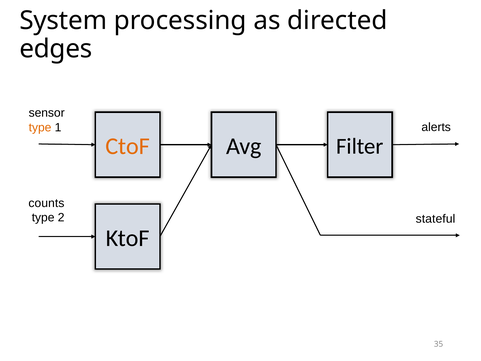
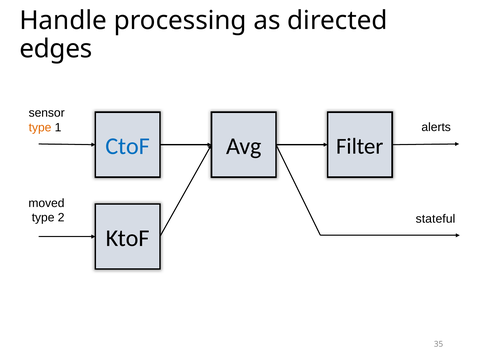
System: System -> Handle
CtoF colour: orange -> blue
counts: counts -> moved
